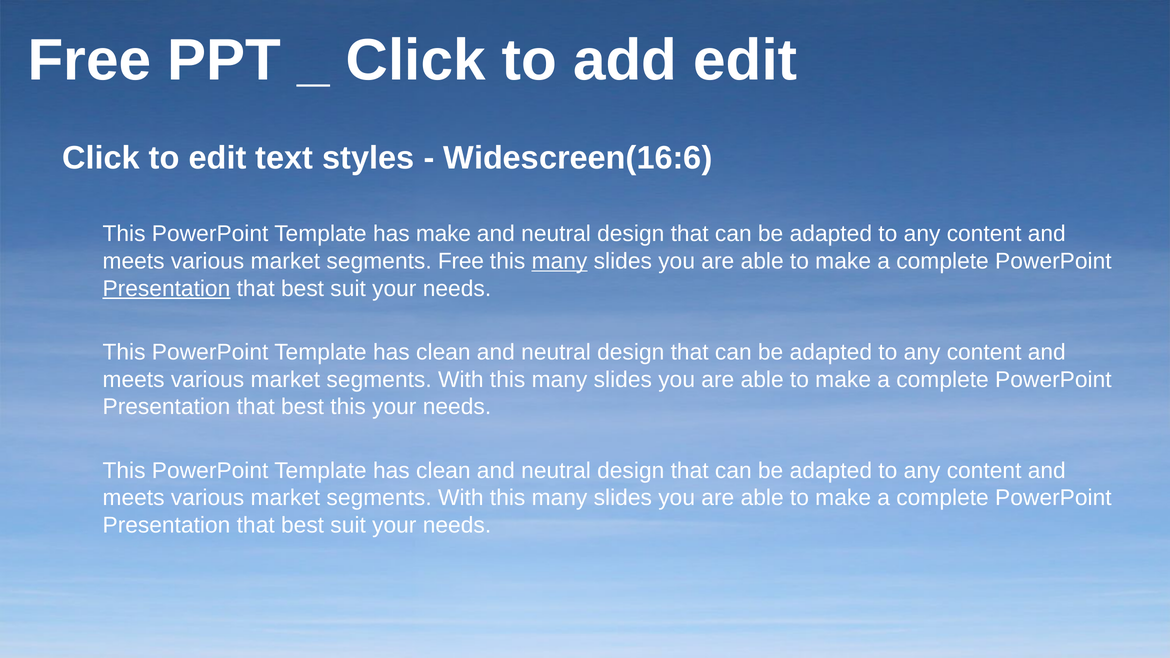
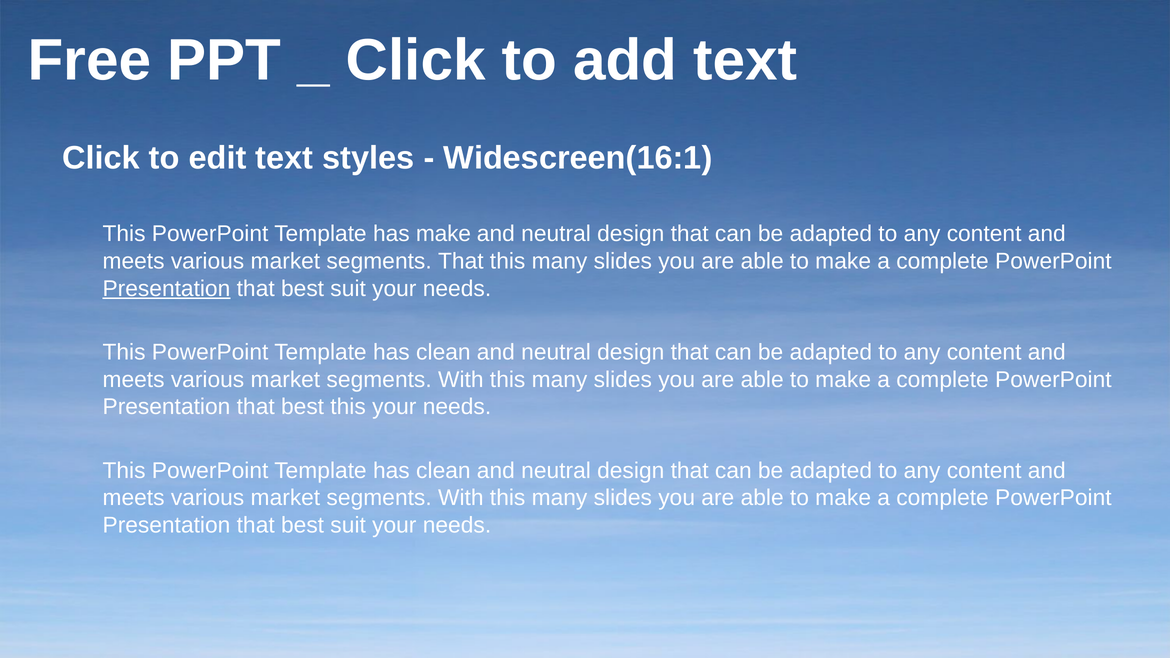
add edit: edit -> text
Widescreen(16:6: Widescreen(16:6 -> Widescreen(16:1
segments Free: Free -> That
many at (560, 261) underline: present -> none
